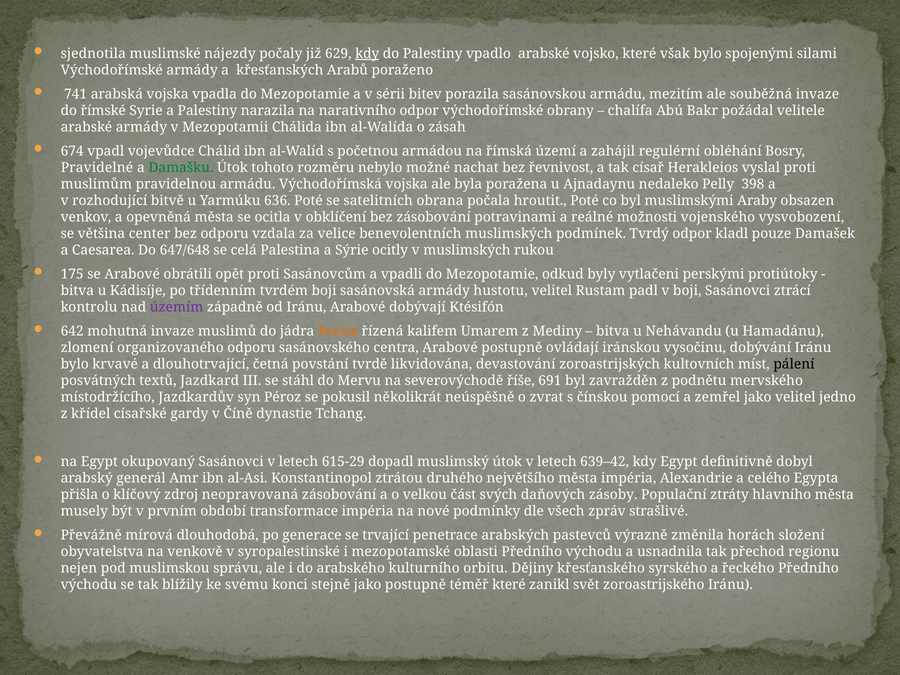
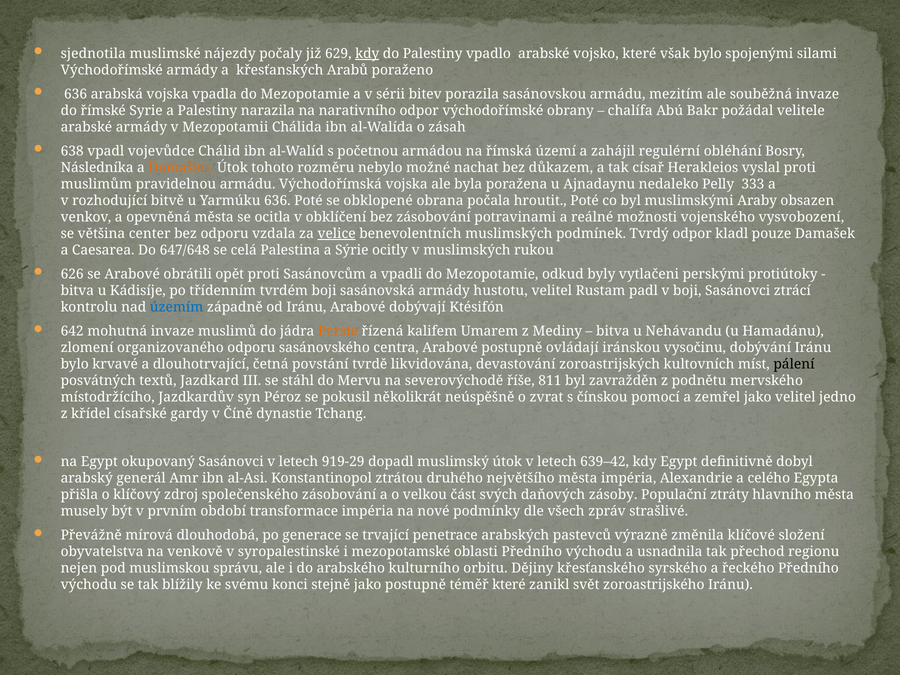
741 at (76, 94): 741 -> 636
674: 674 -> 638
Pravidelné: Pravidelné -> Následníka
Damašku colour: green -> orange
řevnivost: řevnivost -> důkazem
398: 398 -> 333
satelitních: satelitních -> obklopené
velice underline: none -> present
175: 175 -> 626
územím colour: purple -> blue
691: 691 -> 811
615-29: 615-29 -> 919-29
neopravovaná: neopravovaná -> společenského
horách: horách -> klíčové
